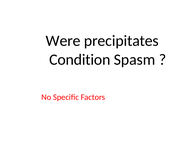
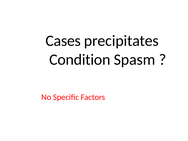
Were: Were -> Cases
